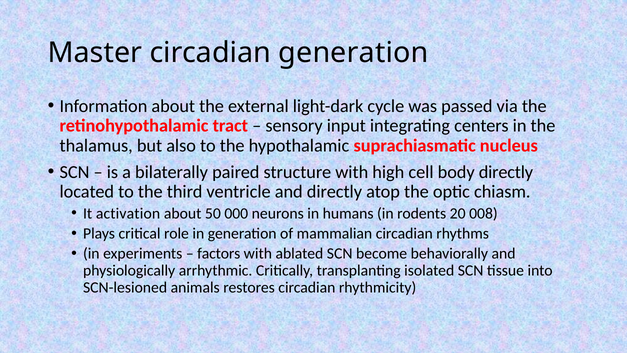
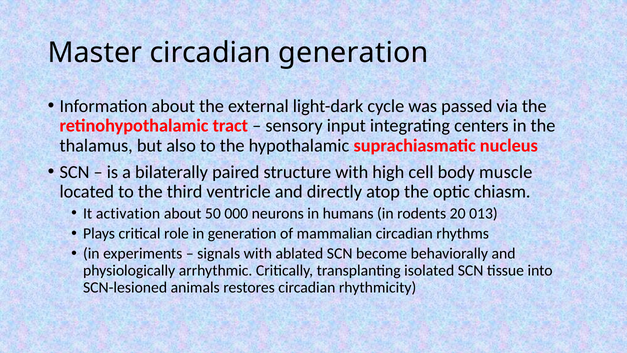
body directly: directly -> muscle
008: 008 -> 013
factors: factors -> signals
